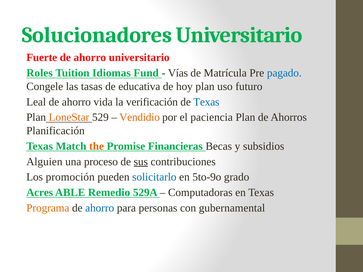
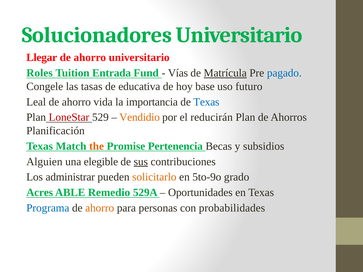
Fuerte: Fuerte -> Llegar
Idiomas: Idiomas -> Entrada
Matrícula underline: none -> present
hoy plan: plan -> base
verificación: verificación -> importancia
LoneStar colour: orange -> red
paciencia: paciencia -> reducirán
Financieras: Financieras -> Pertenencia
proceso: proceso -> elegible
promoción: promoción -> administrar
solicitarlo colour: blue -> orange
Computadoras: Computadoras -> Oportunidades
Programa colour: orange -> blue
ahorro at (100, 208) colour: blue -> orange
gubernamental: gubernamental -> probabilidades
